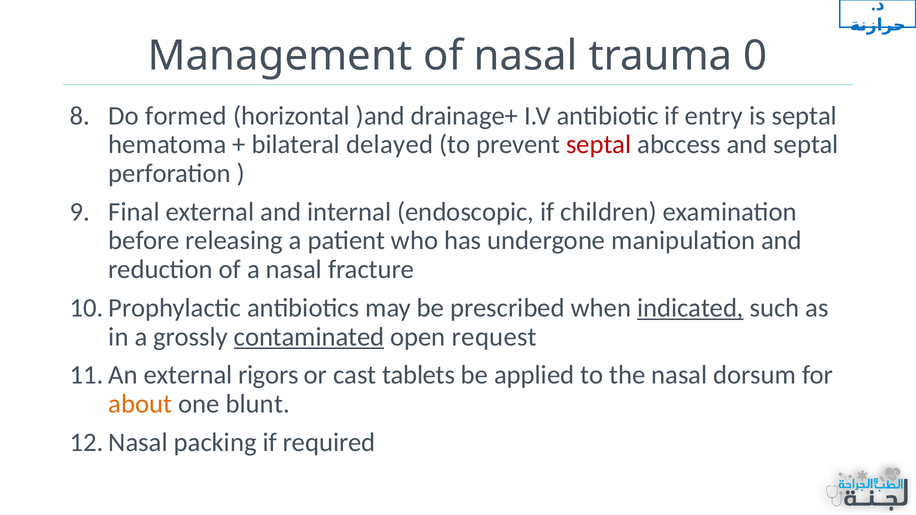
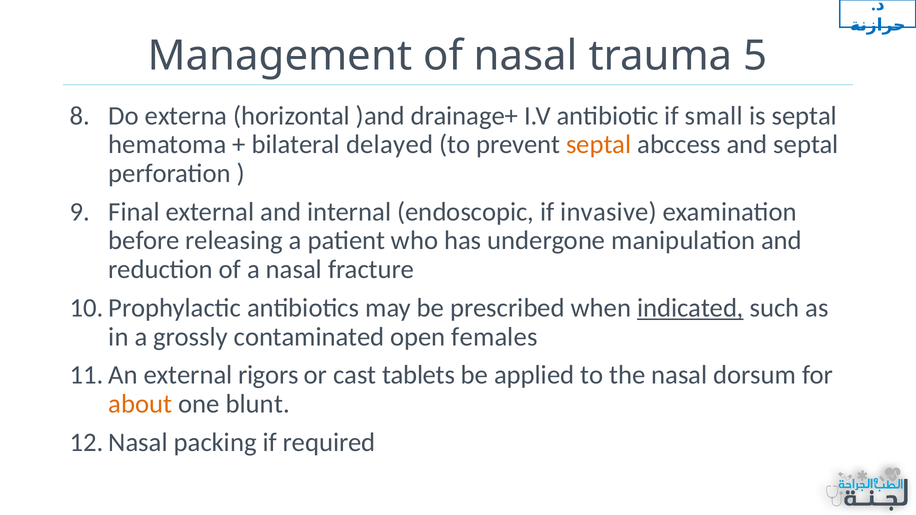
0: 0 -> 5
formed: formed -> externa
entry: entry -> small
septal at (599, 145) colour: red -> orange
children: children -> invasive
contaminated underline: present -> none
request: request -> females
